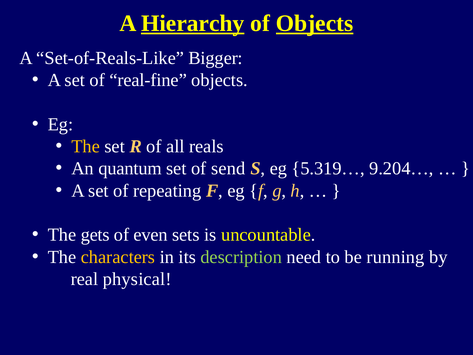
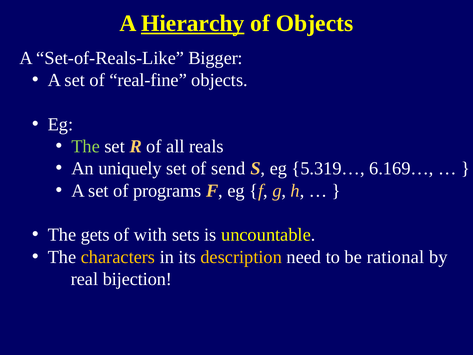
Objects at (315, 23) underline: present -> none
The at (86, 146) colour: yellow -> light green
quantum: quantum -> uniquely
9.204…: 9.204… -> 6.169…
repeating: repeating -> programs
even: even -> with
description colour: light green -> yellow
running: running -> rational
physical: physical -> bijection
